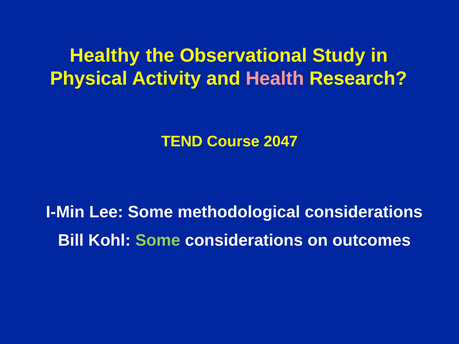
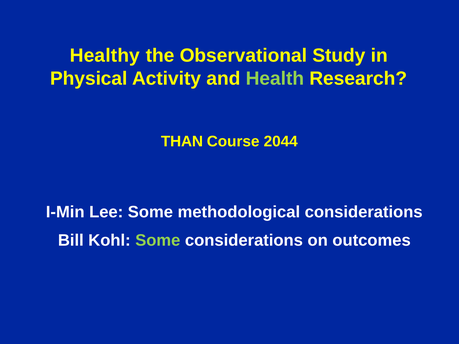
Health colour: pink -> light green
TEND: TEND -> THAN
2047: 2047 -> 2044
